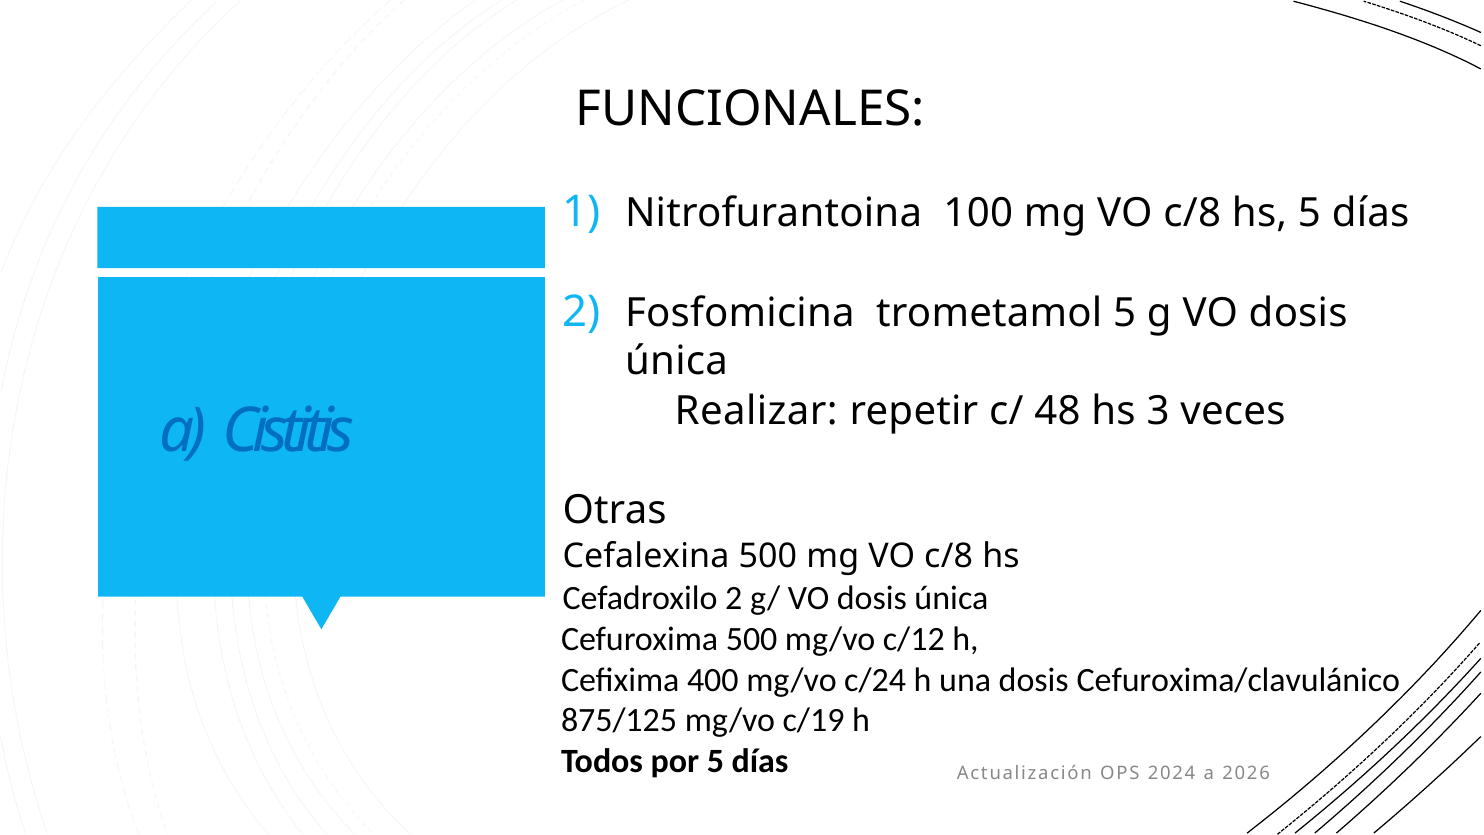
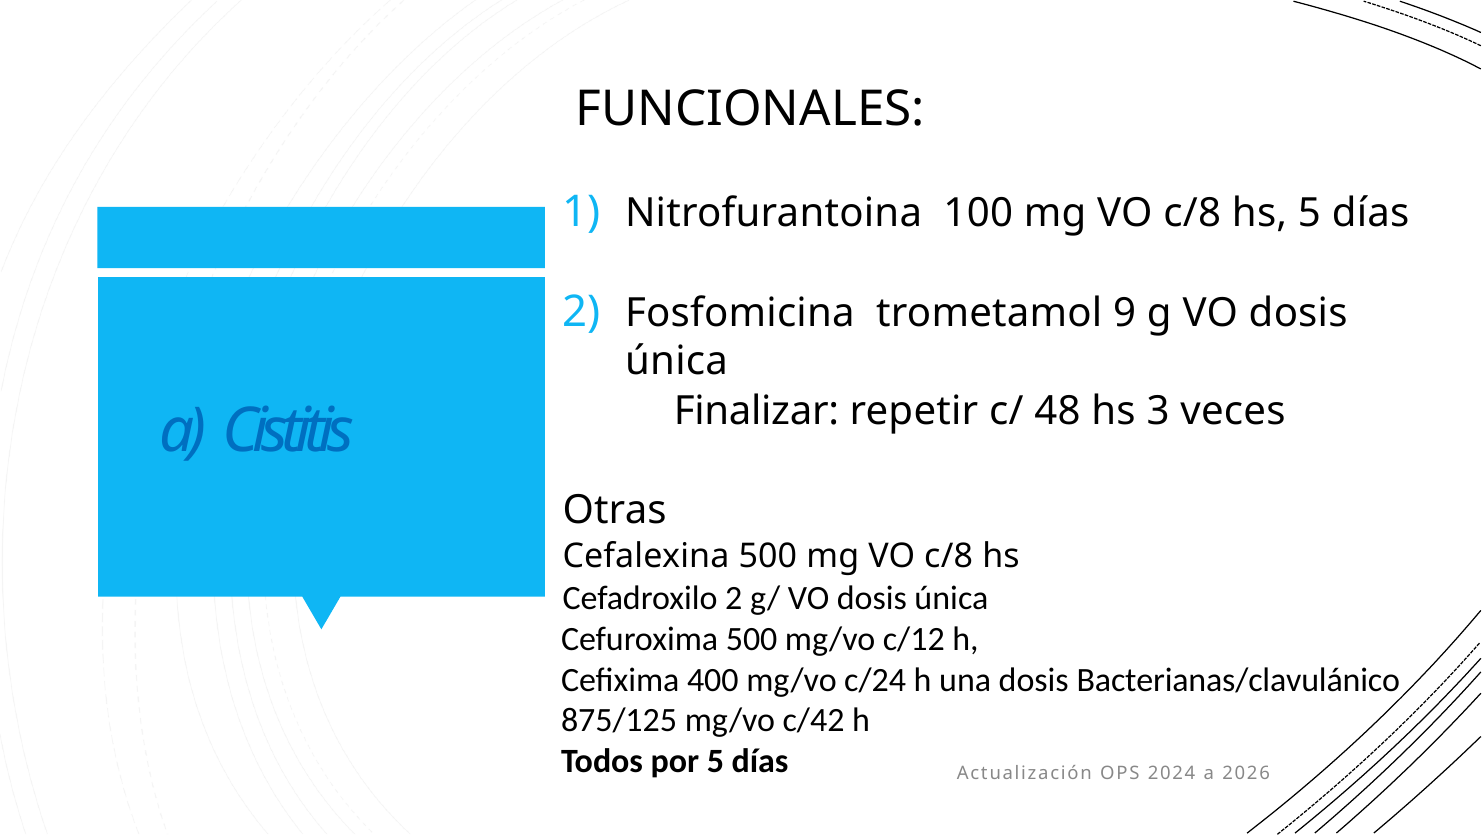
trometamol 5: 5 -> 9
Realizar: Realizar -> Finalizar
Cefuroxima/clavulánico: Cefuroxima/clavulánico -> Bacterianas/clavulánico
c/19: c/19 -> c/42
